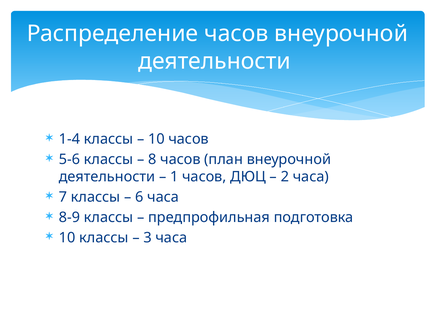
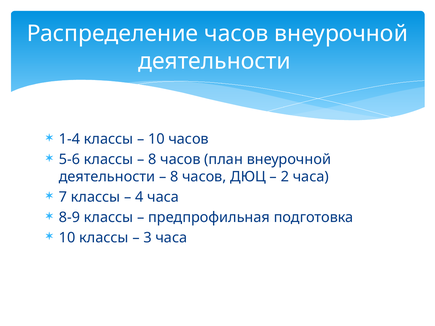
1 at (174, 177): 1 -> 8
6: 6 -> 4
